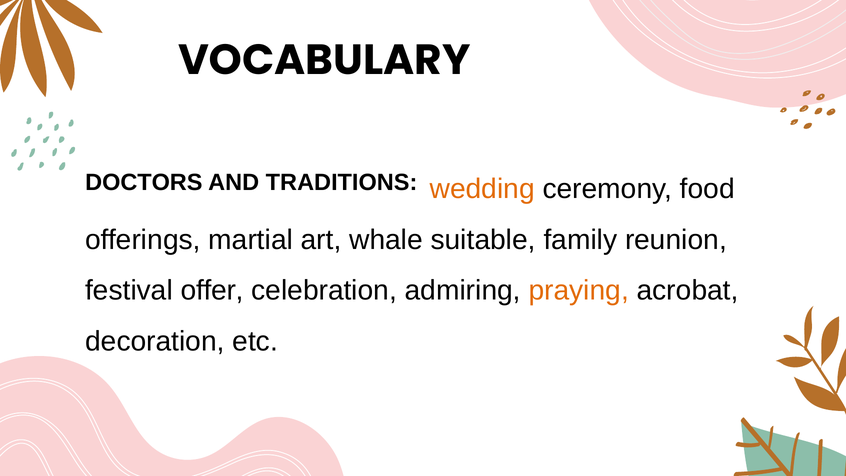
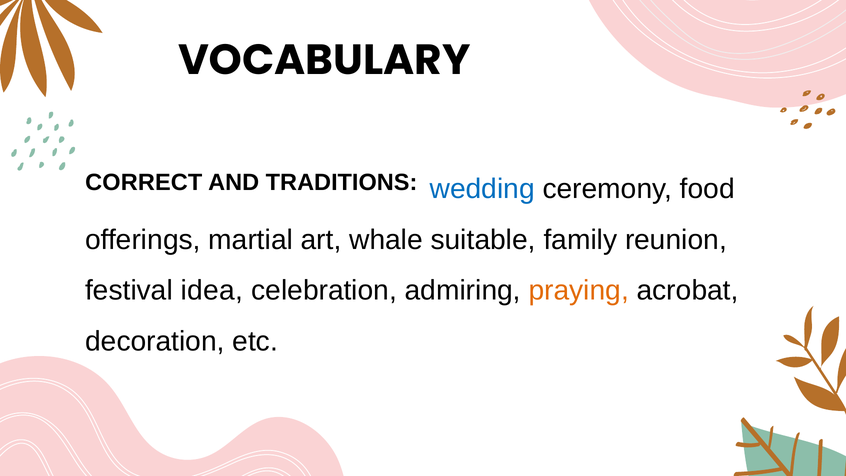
DOCTORS: DOCTORS -> CORRECT
wedding colour: orange -> blue
offer: offer -> idea
